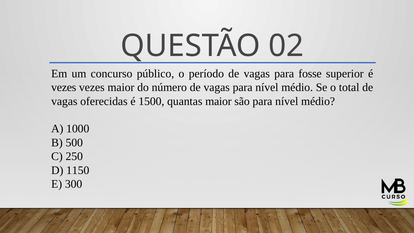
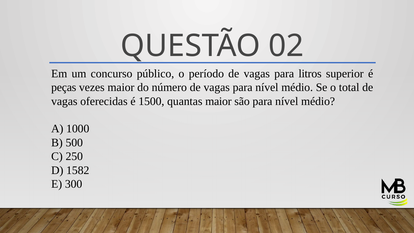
fosse: fosse -> litros
vezes at (64, 87): vezes -> peças
1150: 1150 -> 1582
